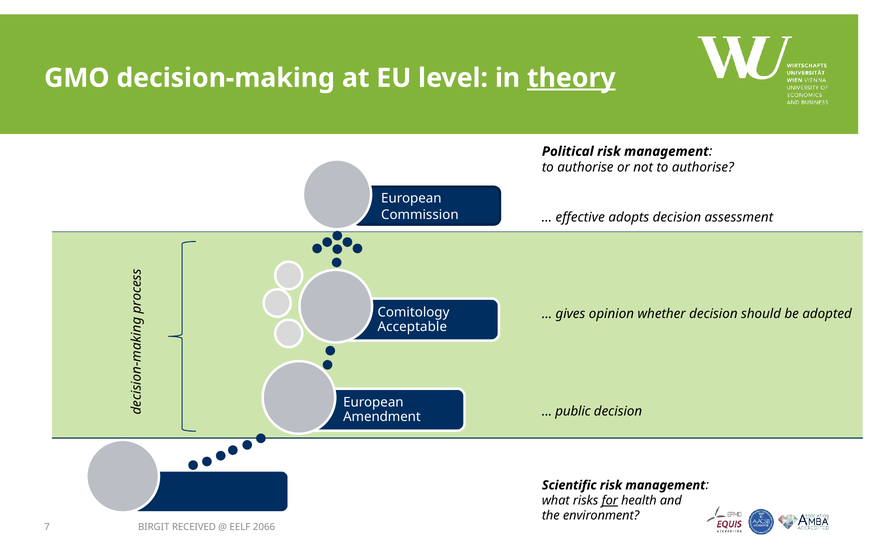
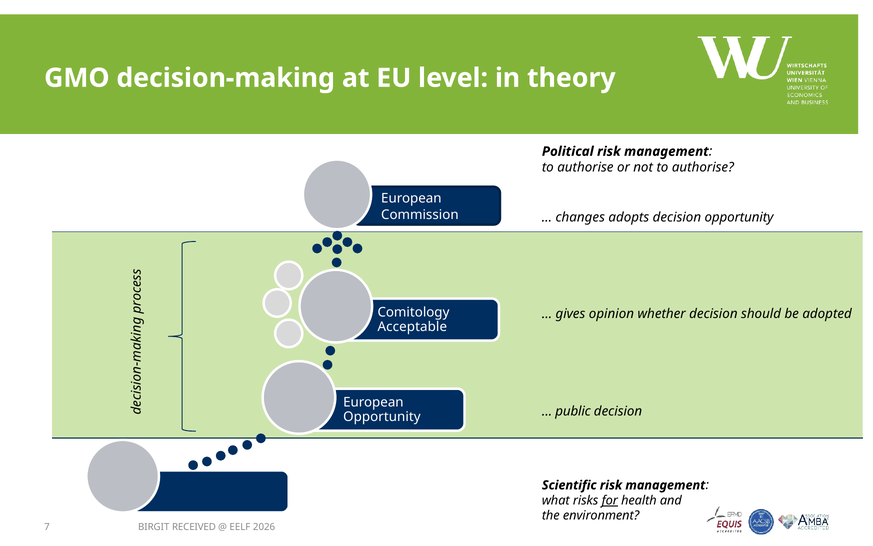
theory underline: present -> none
effective: effective -> changes
decision assessment: assessment -> opportunity
Amendment at (382, 417): Amendment -> Opportunity
2066: 2066 -> 2026
